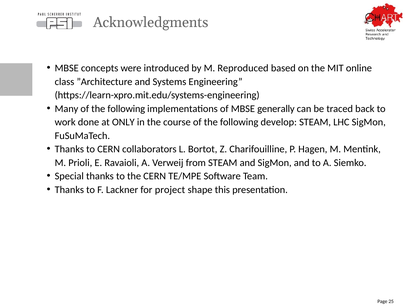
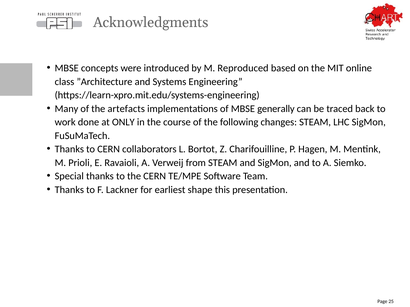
Many of the following: following -> artefacts
develop: develop -> changes
project: project -> earliest
